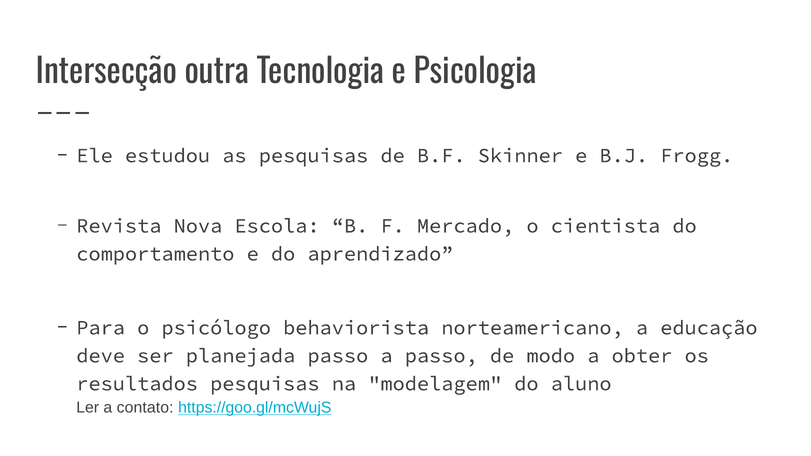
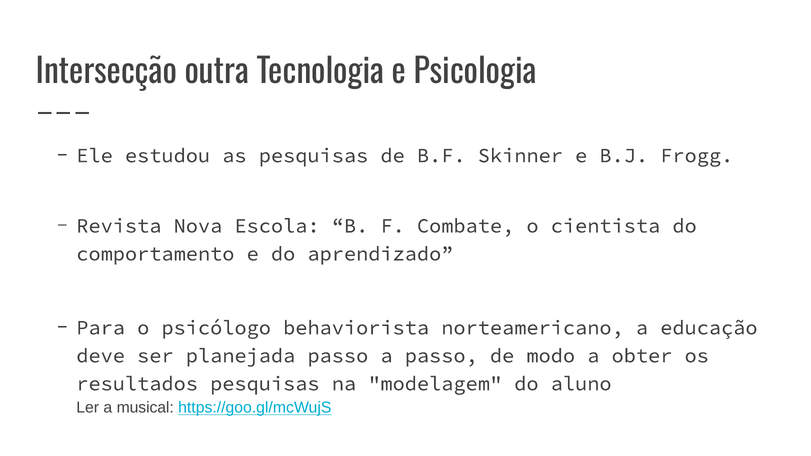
Mercado: Mercado -> Combate
contato: contato -> musical
